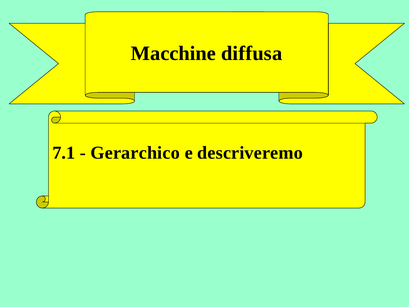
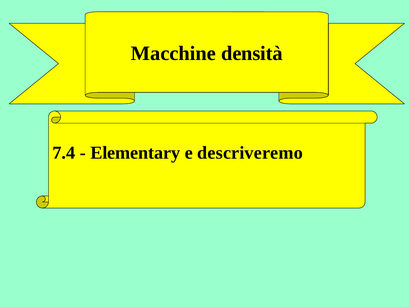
diffusa: diffusa -> densità
7.1: 7.1 -> 7.4
Gerarchico: Gerarchico -> Elementary
